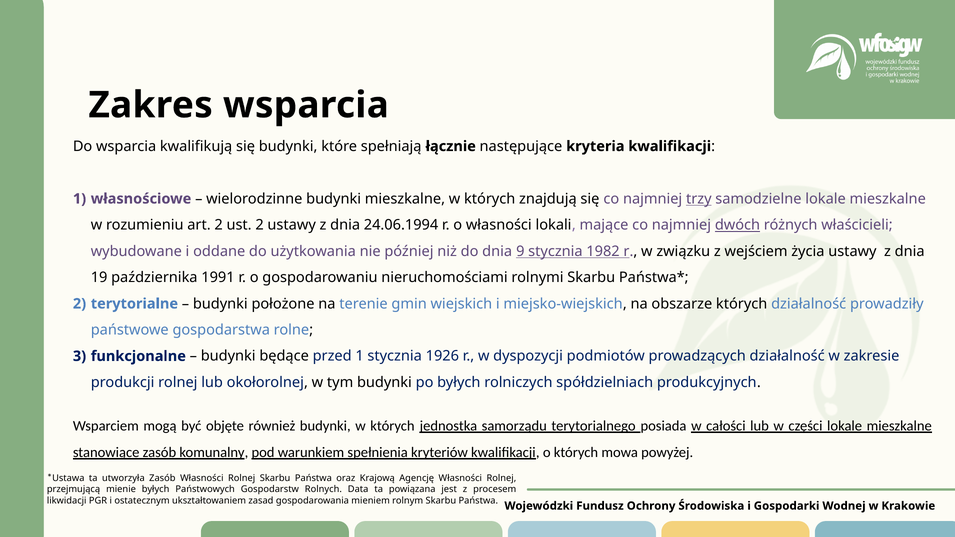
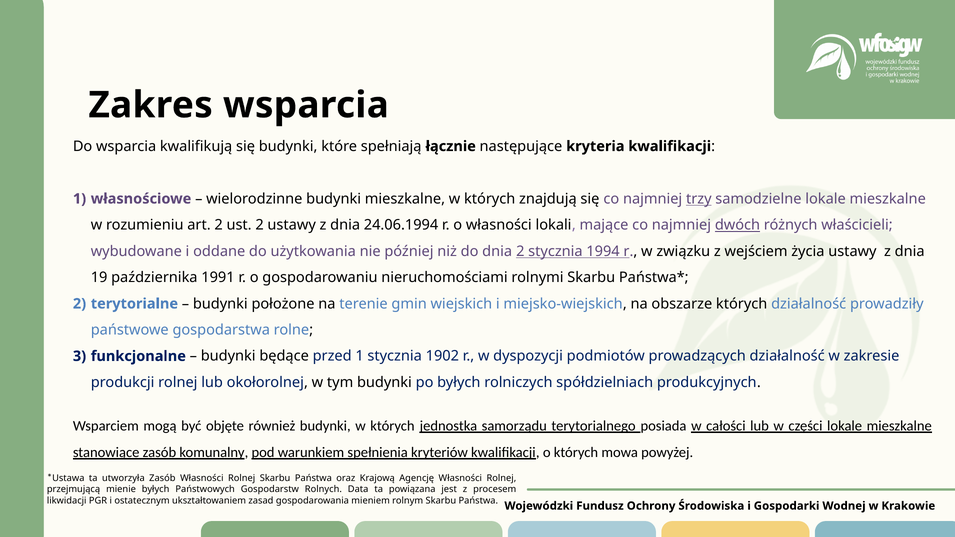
dnia 9: 9 -> 2
1982: 1982 -> 1994
1926: 1926 -> 1902
